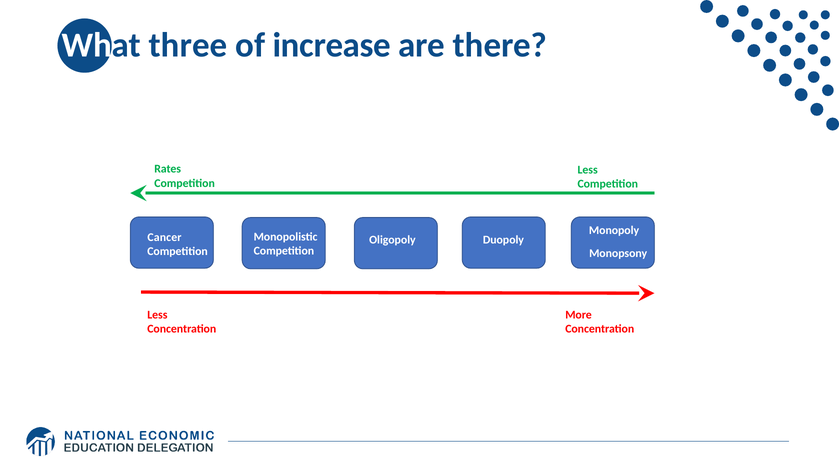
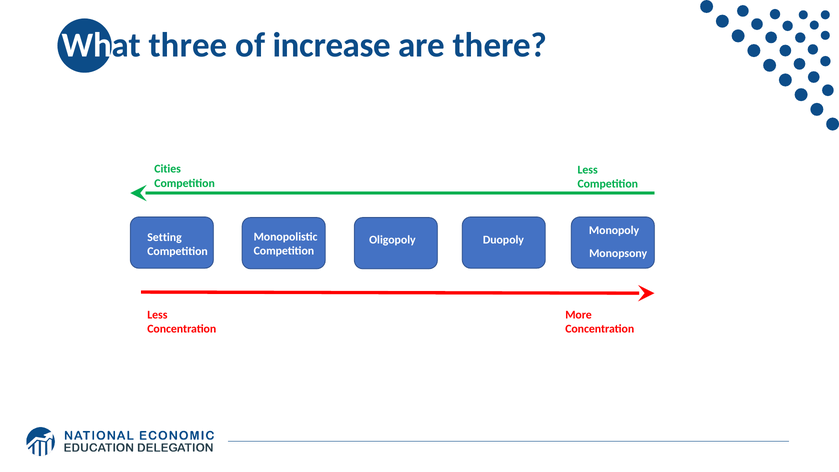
Rates: Rates -> Cities
Cancer: Cancer -> Setting
